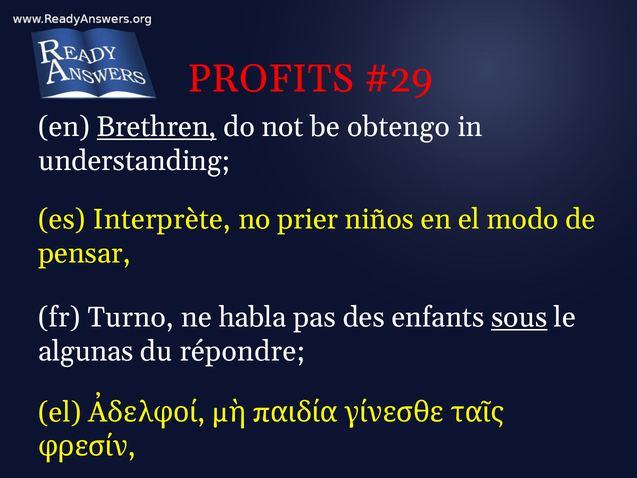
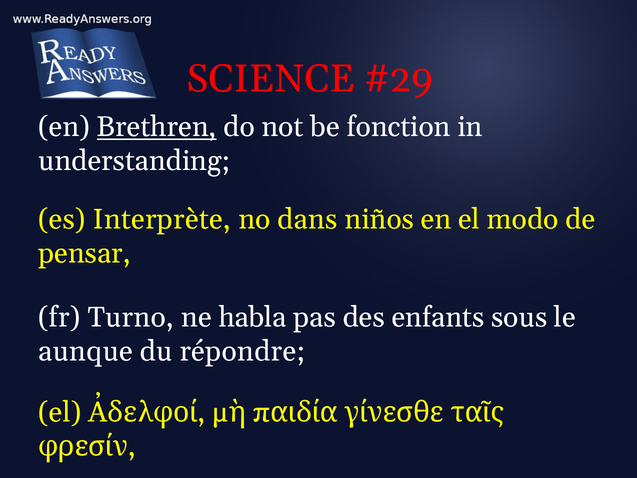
PROFITS: PROFITS -> SCIENCE
obtengo: obtengo -> fonction
prier: prier -> dans
sous underline: present -> none
algunas: algunas -> aunque
